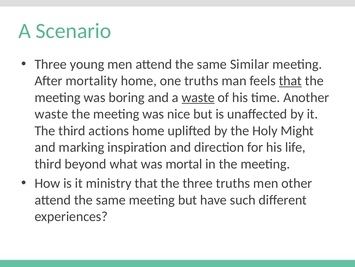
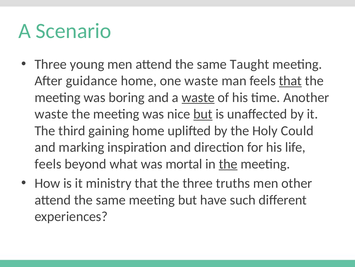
Similar: Similar -> Taught
mortality: mortality -> guidance
one truths: truths -> waste
but at (203, 114) underline: none -> present
actions: actions -> gaining
Might: Might -> Could
third at (48, 164): third -> feels
the at (228, 164) underline: none -> present
